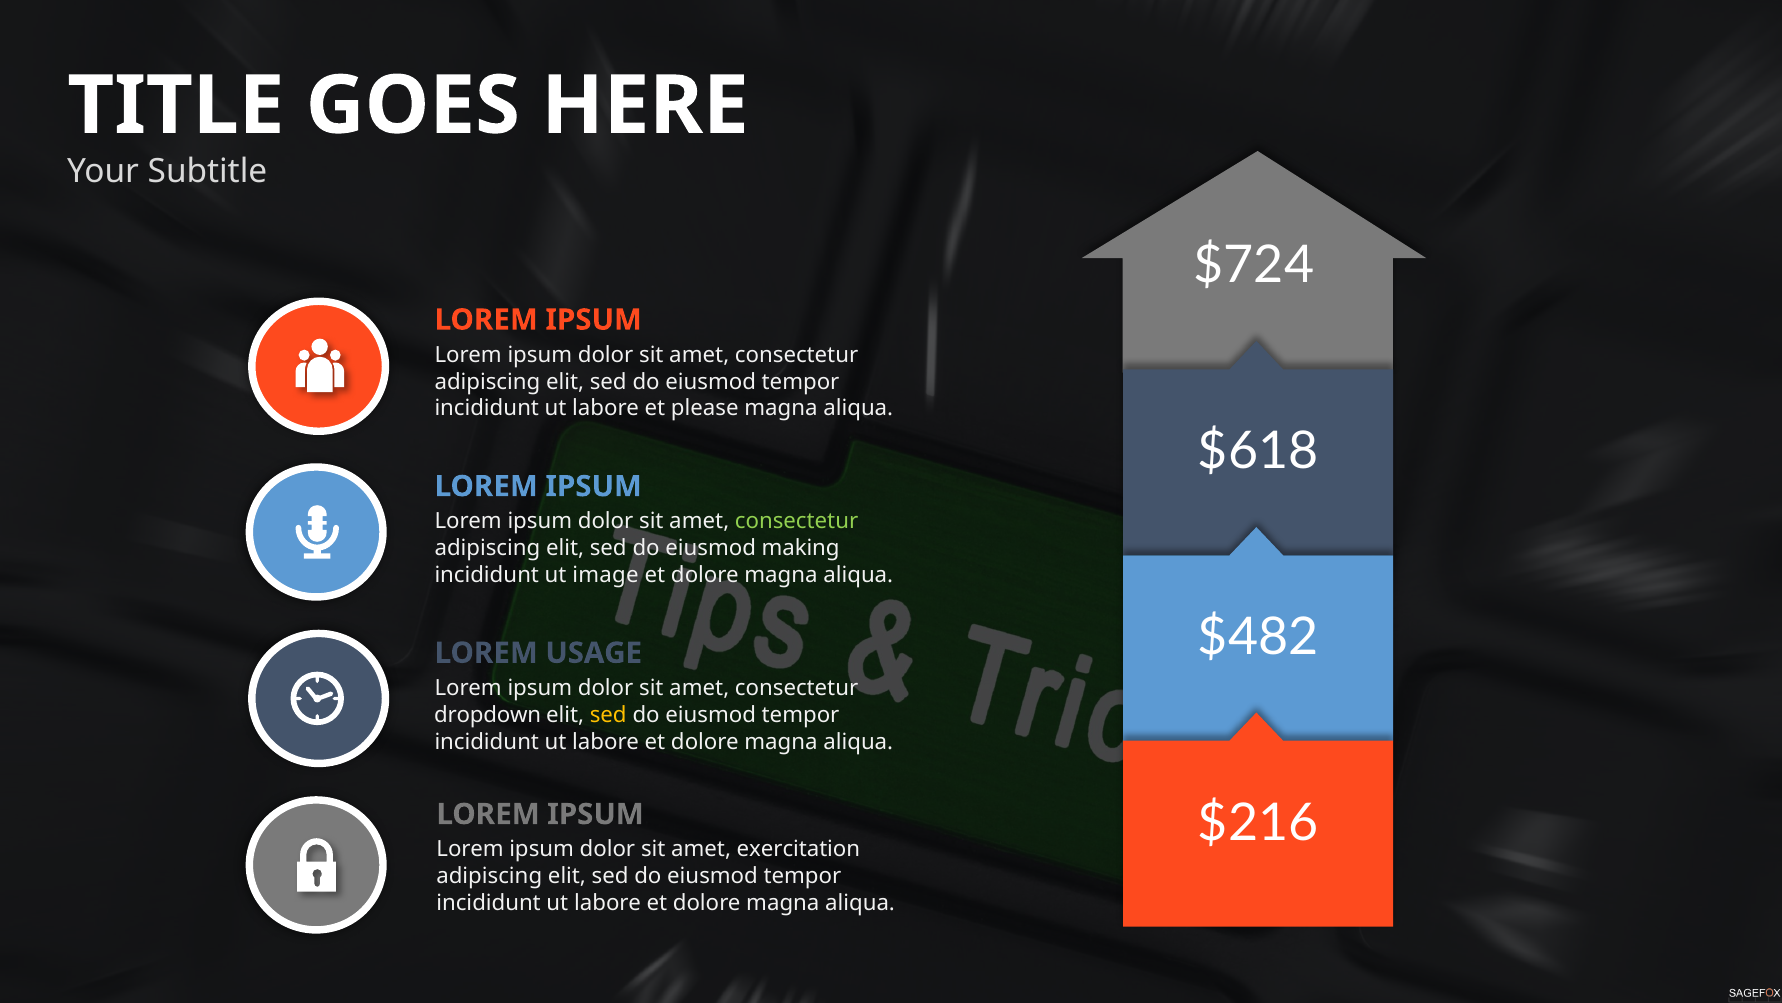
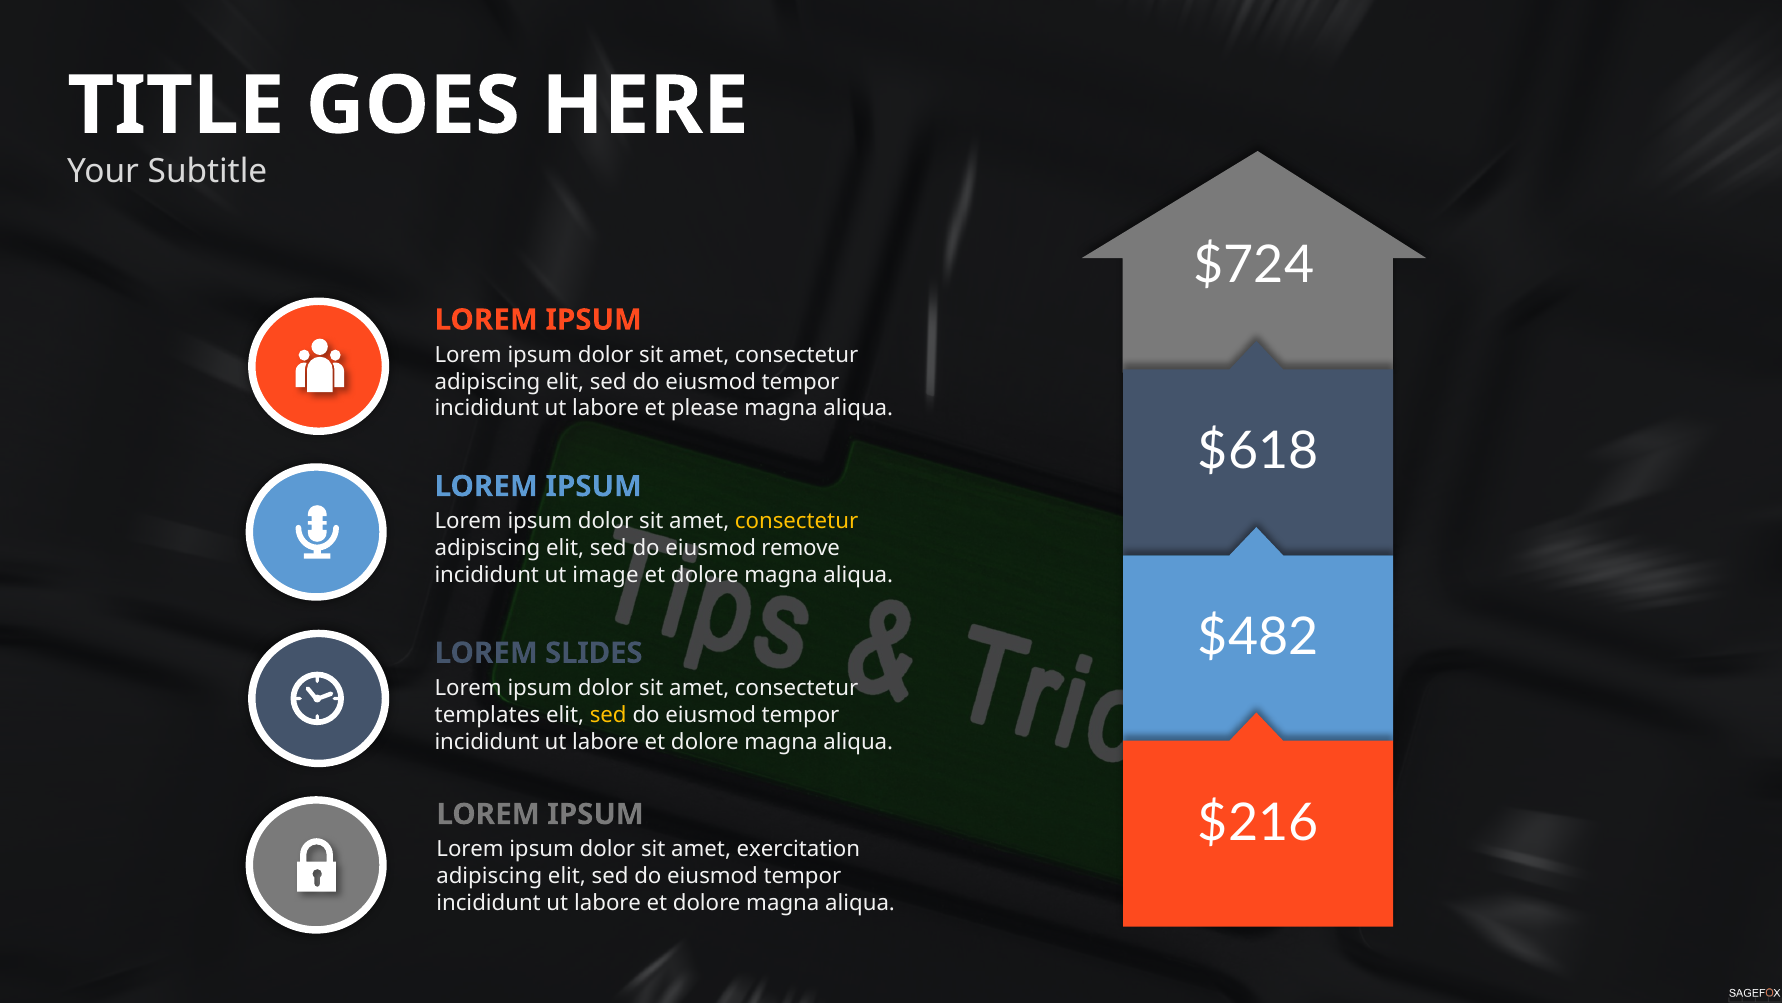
consectetur at (797, 521) colour: light green -> yellow
making: making -> remove
USAGE: USAGE -> SLIDES
dropdown: dropdown -> templates
